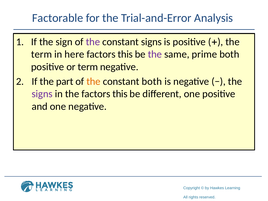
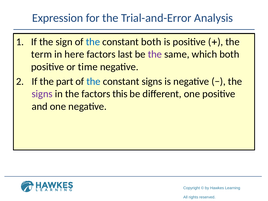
Factorable: Factorable -> Expression
the at (93, 42) colour: purple -> blue
constant signs: signs -> both
this at (125, 54): this -> last
prime: prime -> which
or term: term -> time
the at (94, 81) colour: orange -> blue
constant both: both -> signs
